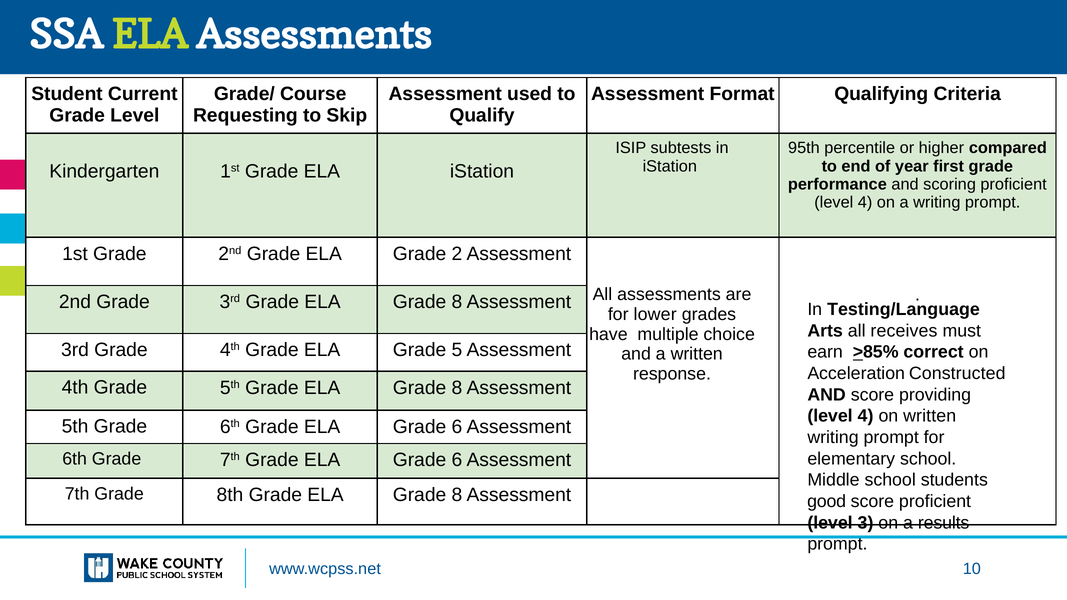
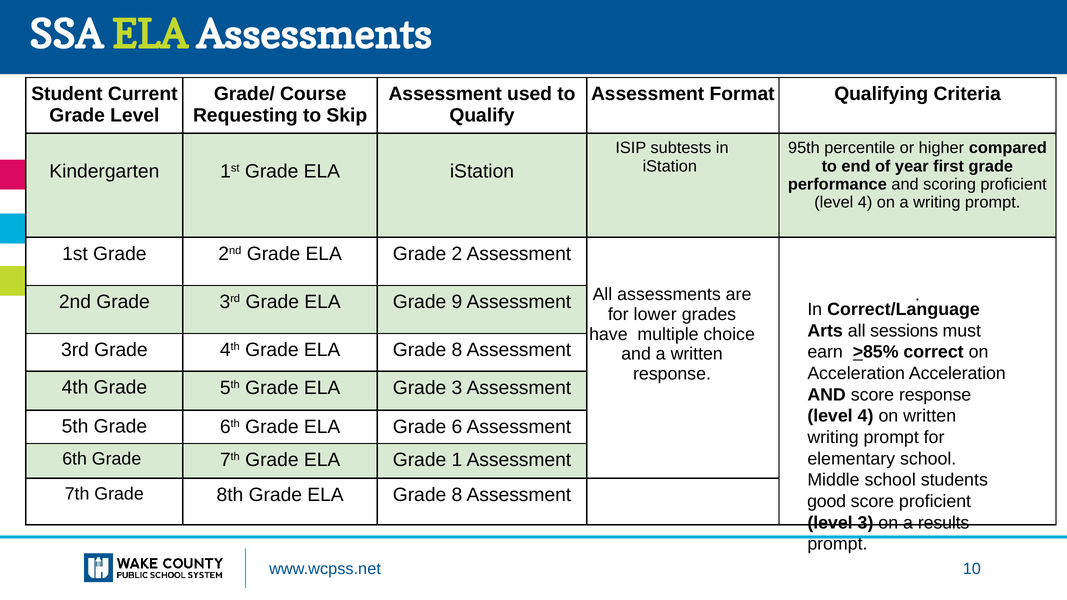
8 at (457, 302): 8 -> 9
Testing/Language: Testing/Language -> Correct/Language
receives: receives -> sessions
5 at (457, 350): 5 -> 8
Acceleration Constructed: Constructed -> Acceleration
8 at (457, 388): 8 -> 3
score providing: providing -> response
6 at (457, 460): 6 -> 1
